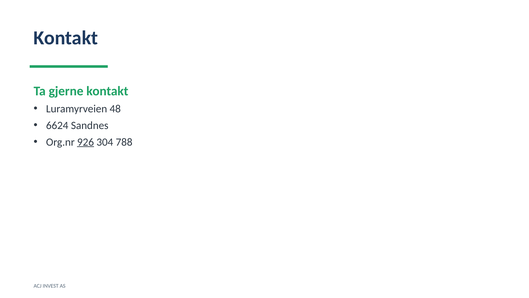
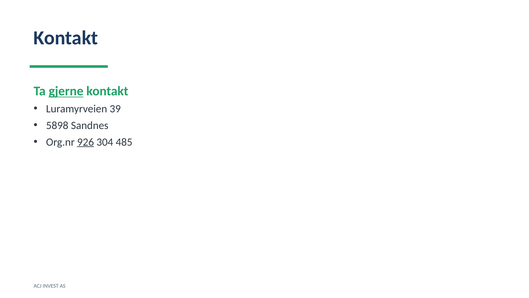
gjerne underline: none -> present
48: 48 -> 39
6624: 6624 -> 5898
788: 788 -> 485
